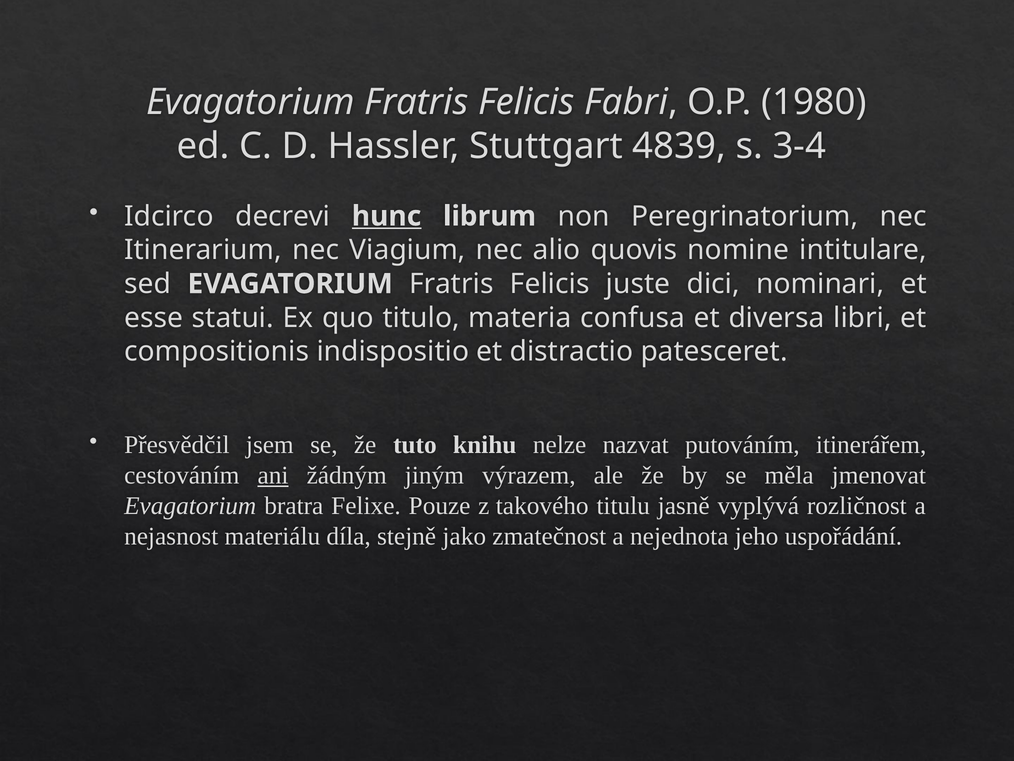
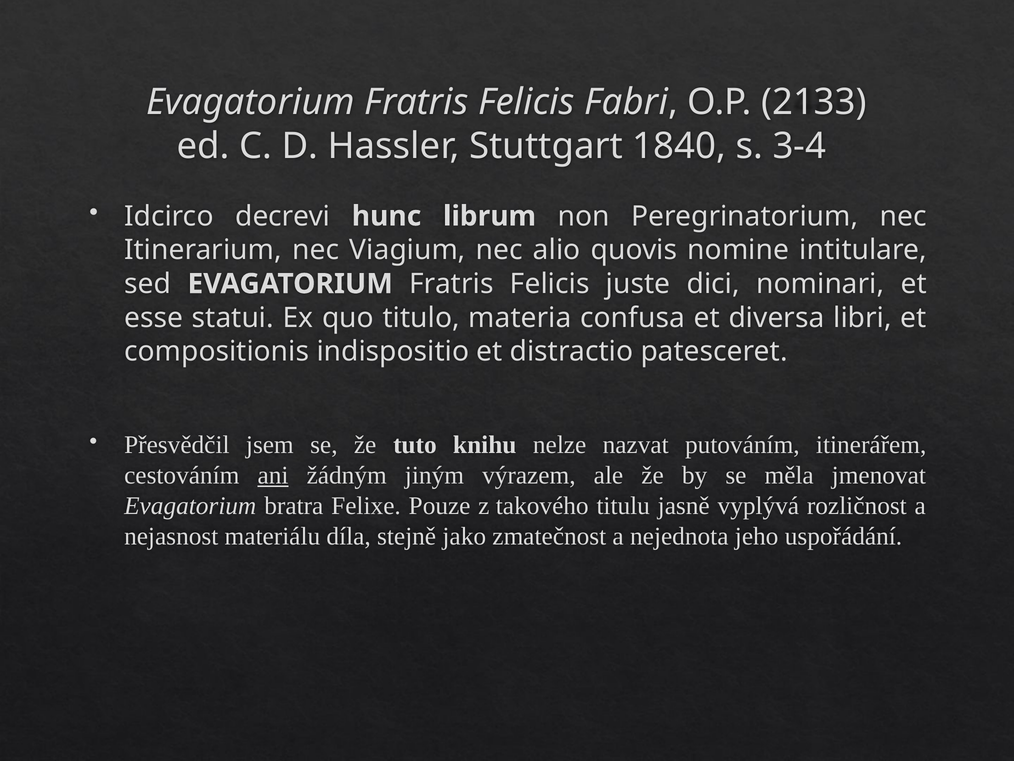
1980: 1980 -> 2133
4839: 4839 -> 1840
hunc underline: present -> none
